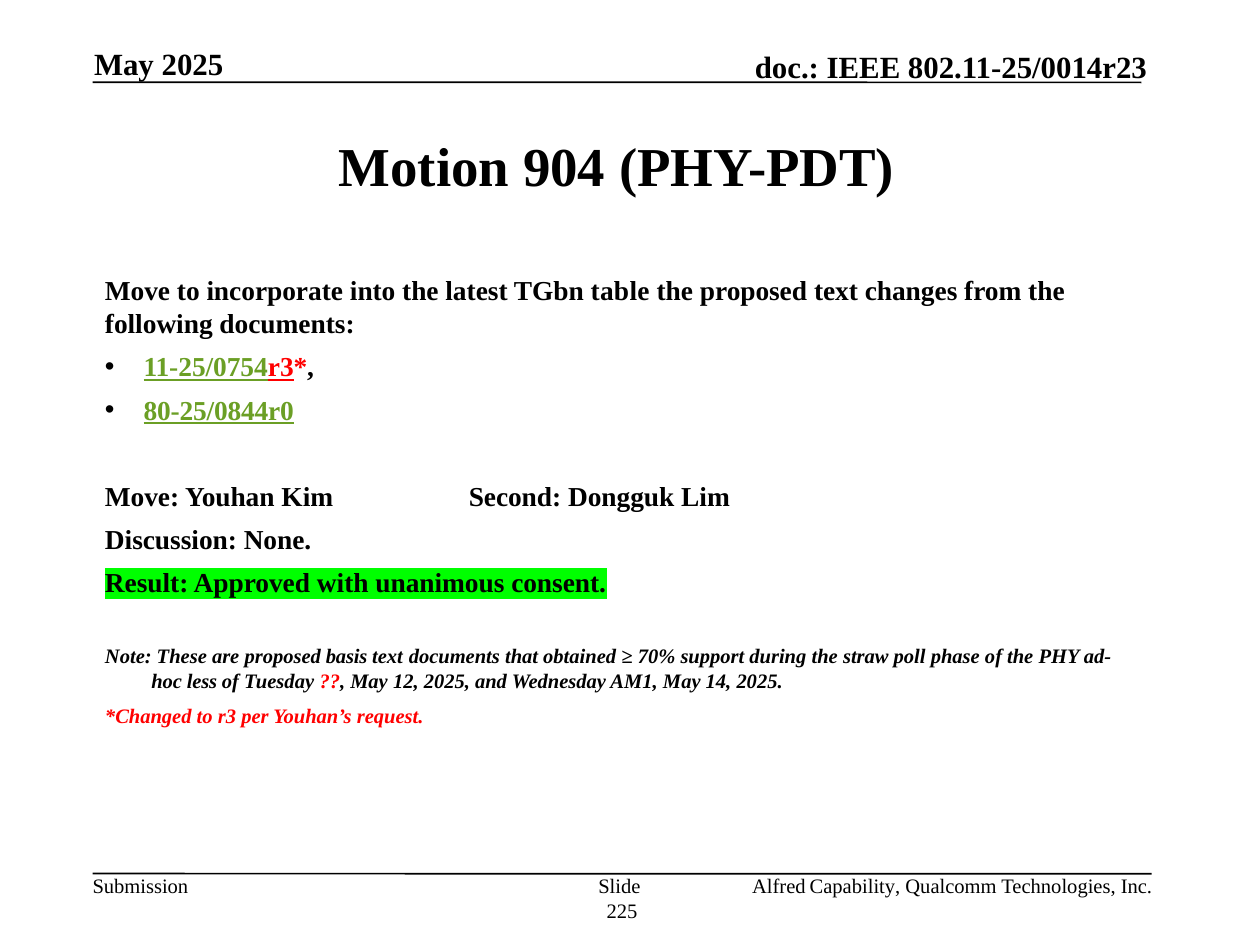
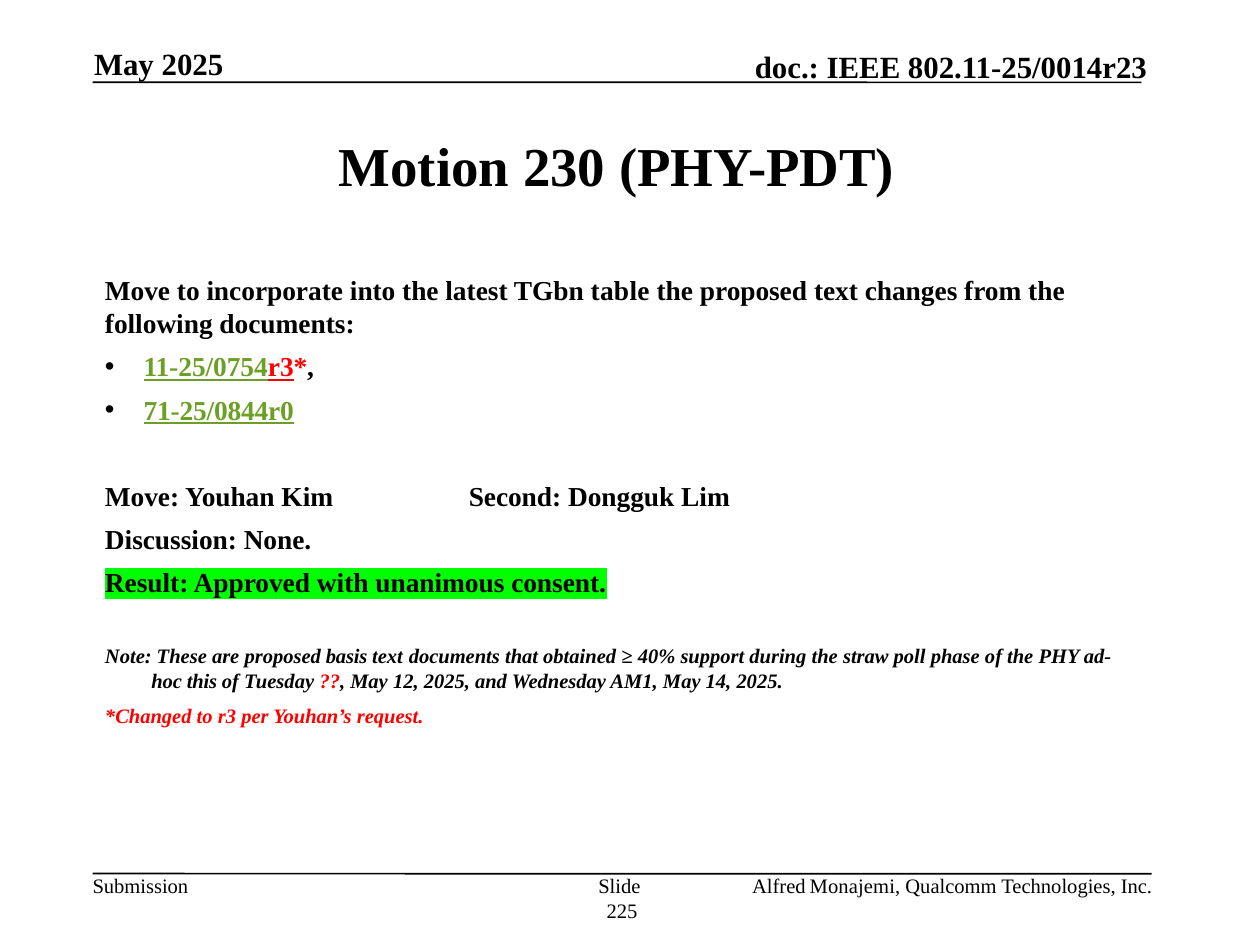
904: 904 -> 230
80-25/0844r0: 80-25/0844r0 -> 71-25/0844r0
70%: 70% -> 40%
less: less -> this
Capability: Capability -> Monajemi
